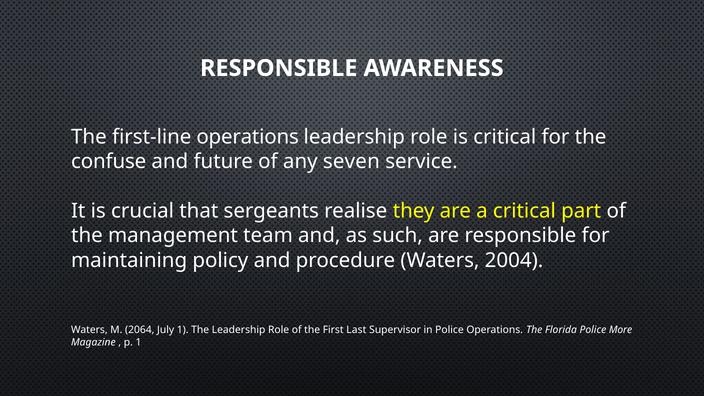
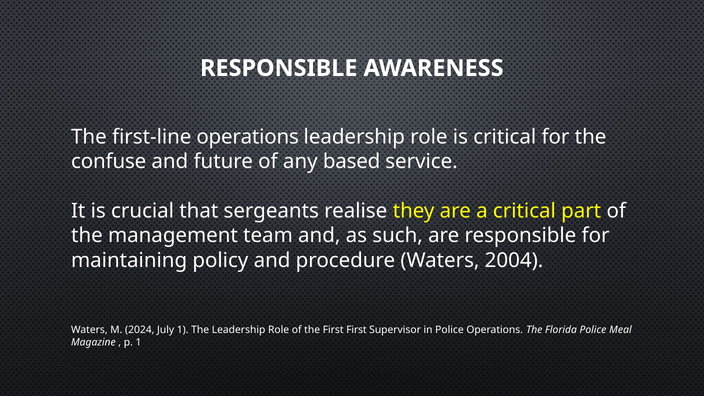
seven: seven -> based
2064: 2064 -> 2024
First Last: Last -> First
More: More -> Meal
